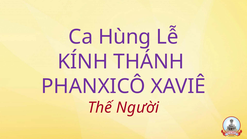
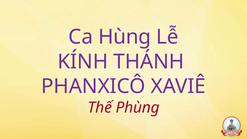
Người: Người -> Phùng
